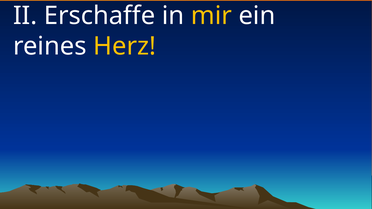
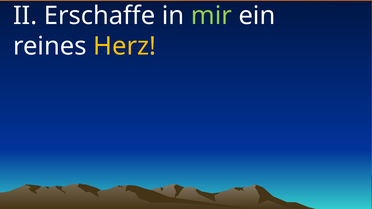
mir colour: yellow -> light green
